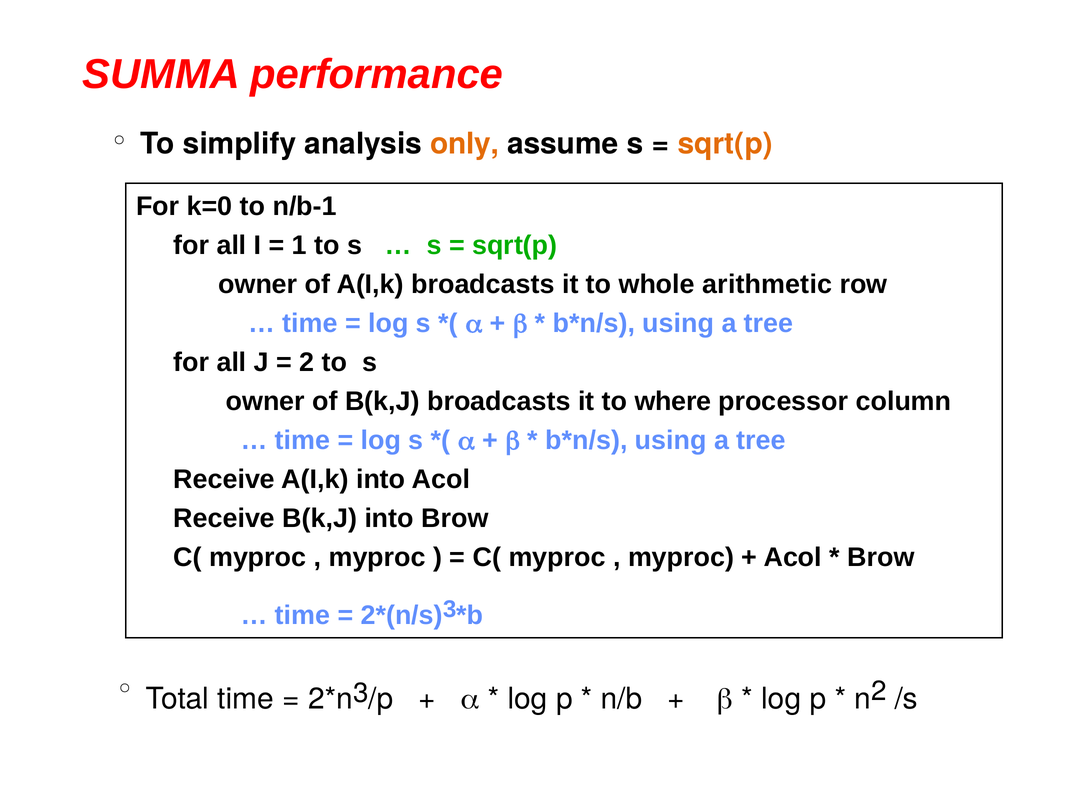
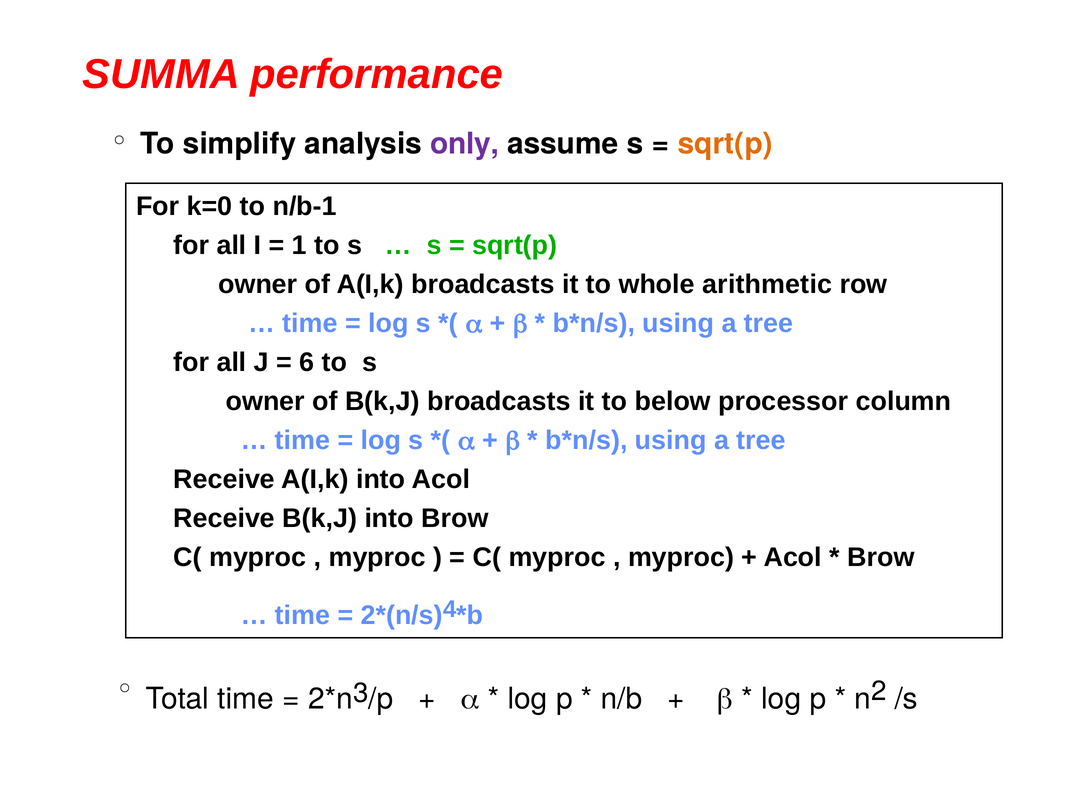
only colour: orange -> purple
2 at (307, 362): 2 -> 6
where: where -> below
3 at (450, 609): 3 -> 4
